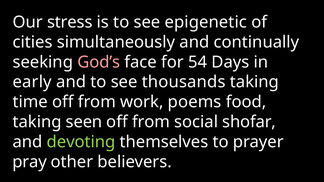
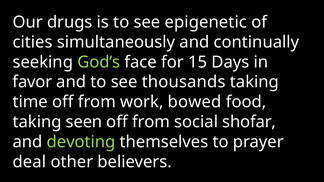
stress: stress -> drugs
God’s colour: pink -> light green
54: 54 -> 15
early: early -> favor
poems: poems -> bowed
pray: pray -> deal
